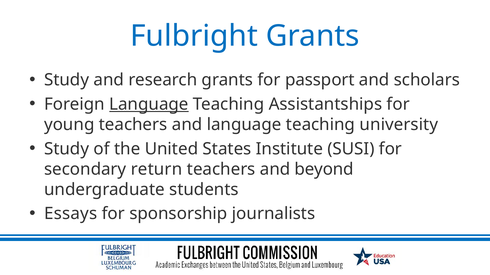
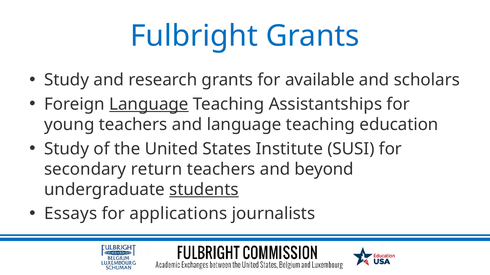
passport: passport -> available
university: university -> education
students underline: none -> present
sponsorship: sponsorship -> applications
